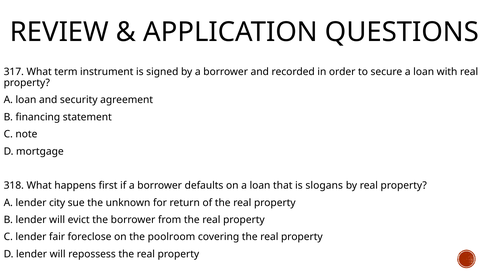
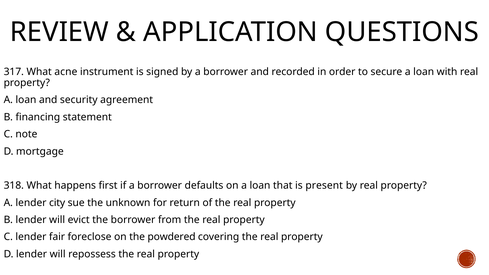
term: term -> acne
slogans: slogans -> present
poolroom: poolroom -> powdered
